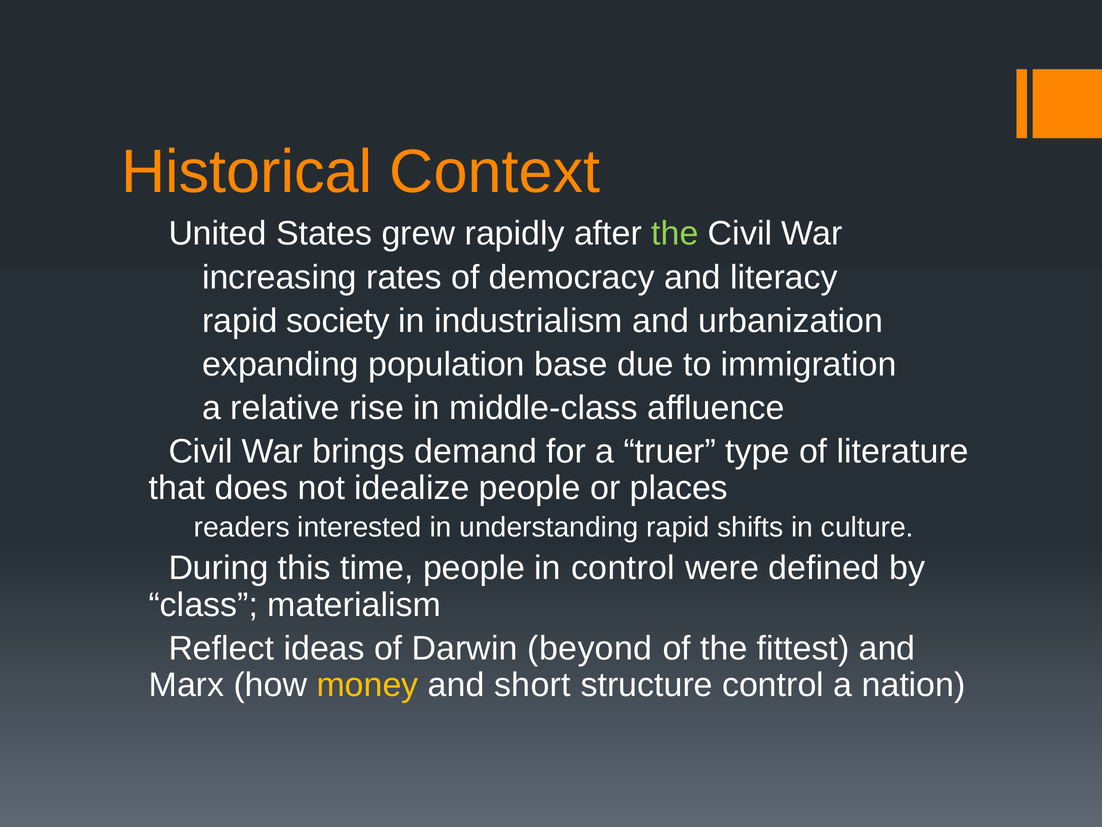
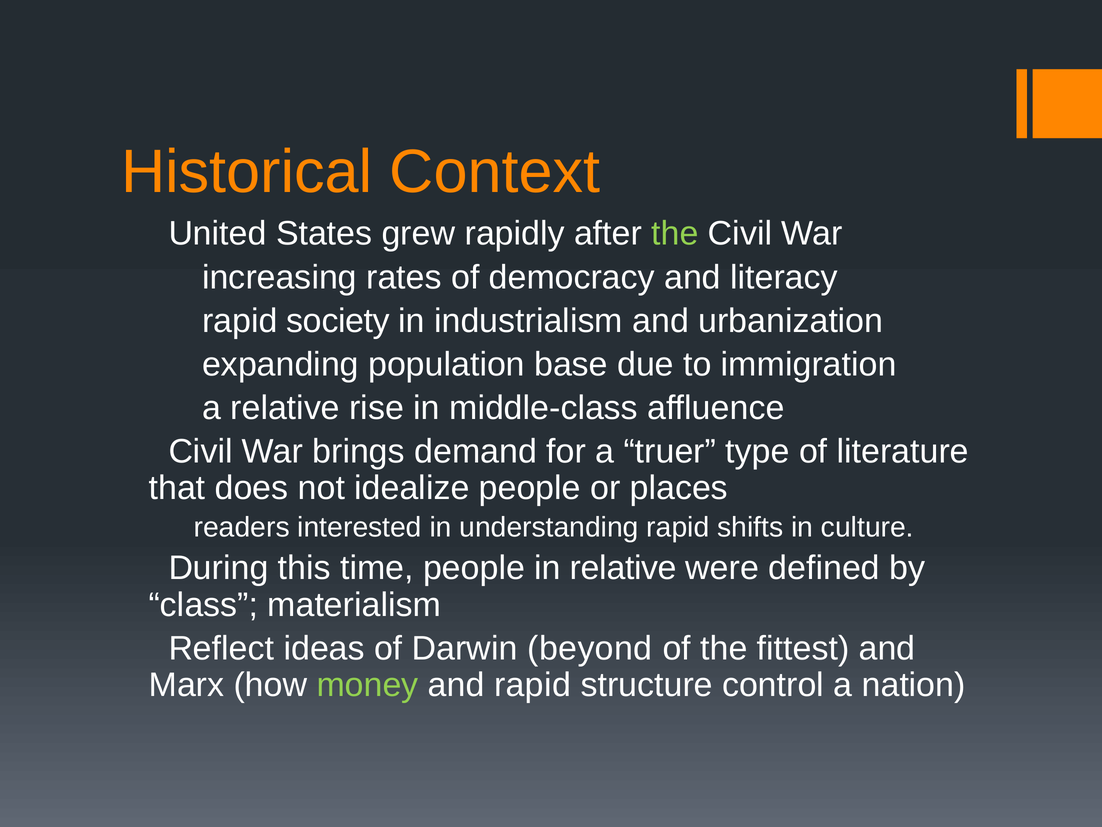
in control: control -> relative
money colour: yellow -> light green
and short: short -> rapid
